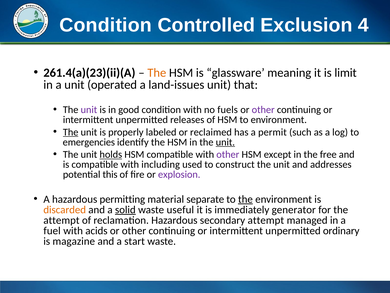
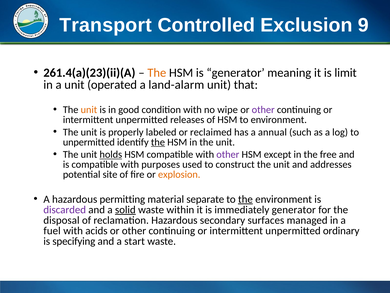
Condition at (106, 25): Condition -> Transport
4: 4 -> 9
is glassware: glassware -> generator
land-issues: land-issues -> land-alarm
unit at (89, 109) colour: purple -> orange
fuels: fuels -> wipe
The at (71, 132) underline: present -> none
permit: permit -> annual
emergencies at (89, 142): emergencies -> unpermitted
the at (158, 142) underline: none -> present
unit at (225, 142) underline: present -> none
including: including -> purposes
this: this -> site
explosion colour: purple -> orange
discarded colour: orange -> purple
useful: useful -> within
attempt at (61, 220): attempt -> disposal
secondary attempt: attempt -> surfaces
magazine: magazine -> specifying
